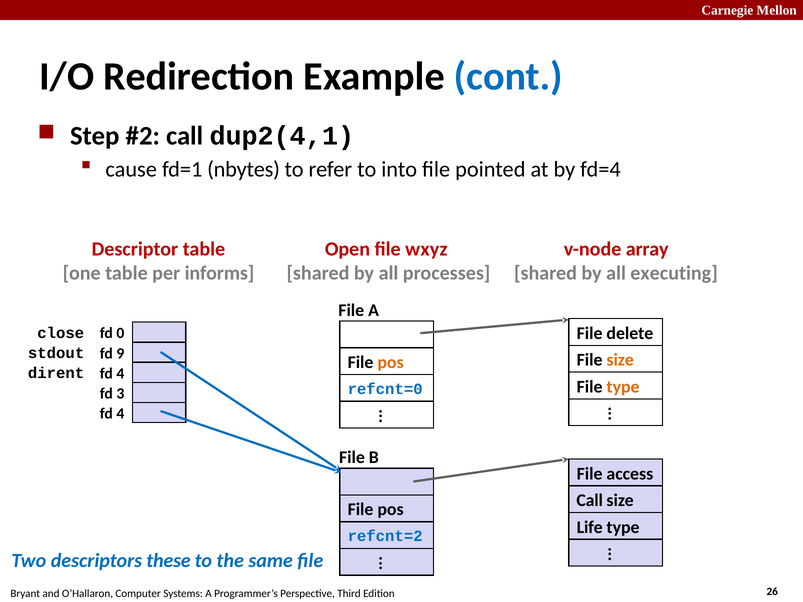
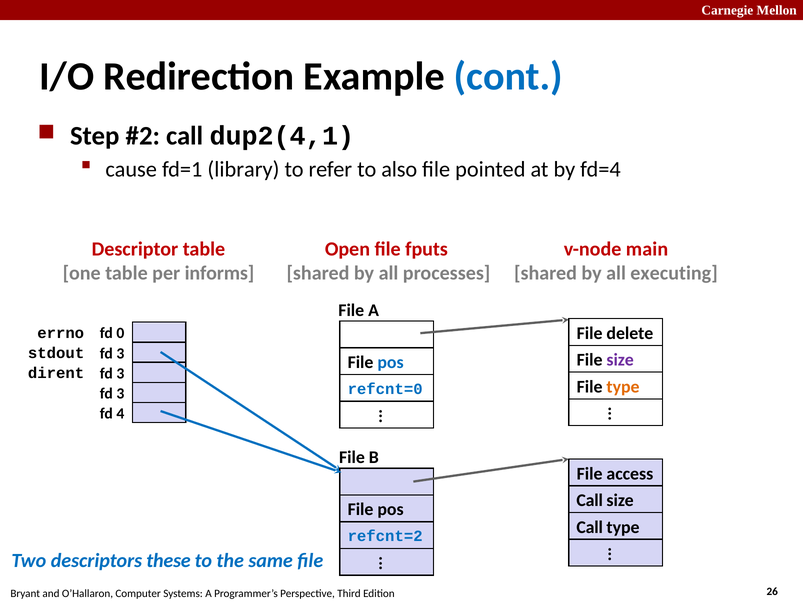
nbytes: nbytes -> library
into: into -> also
wxyz: wxyz -> fputs
array: array -> main
close: close -> errno
9 at (120, 354): 9 -> 3
size at (620, 360) colour: orange -> purple
pos at (391, 363) colour: orange -> blue
4 at (120, 374): 4 -> 3
Life at (590, 527): Life -> Call
